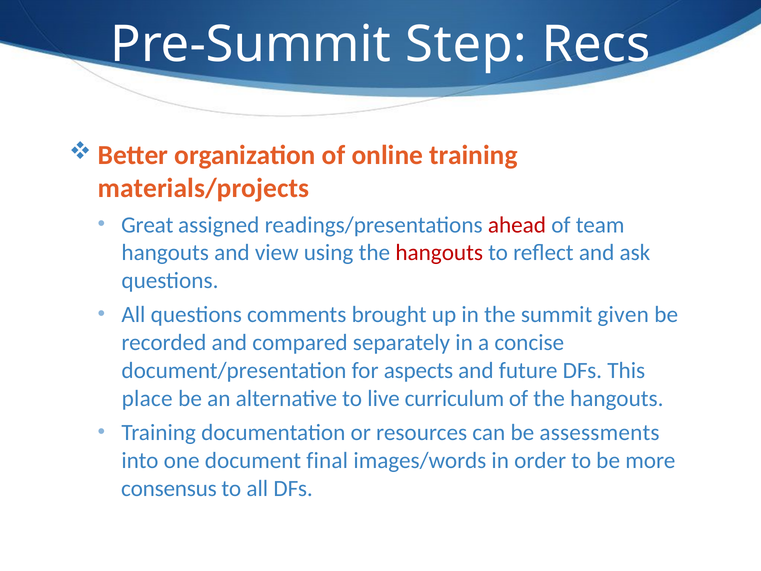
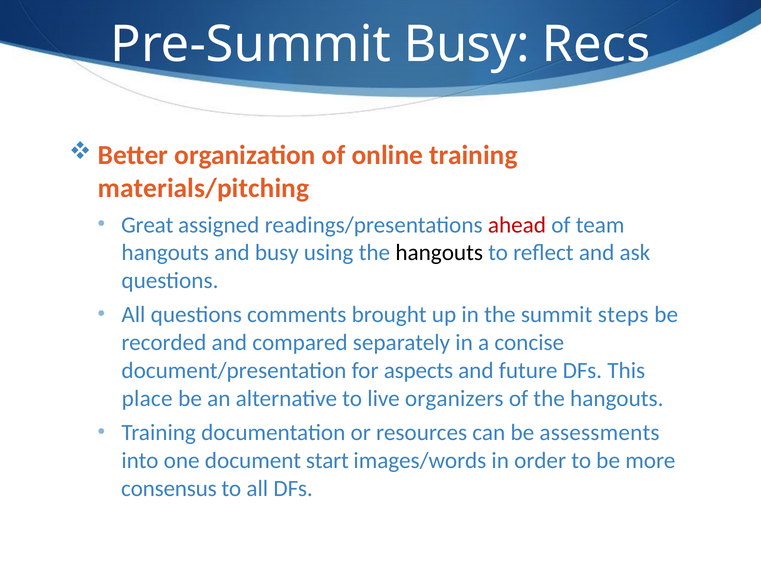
Pre-Summit Step: Step -> Busy
materials/projects: materials/projects -> materials/pitching
and view: view -> busy
hangouts at (439, 253) colour: red -> black
given: given -> steps
curriculum: curriculum -> organizers
final: final -> start
